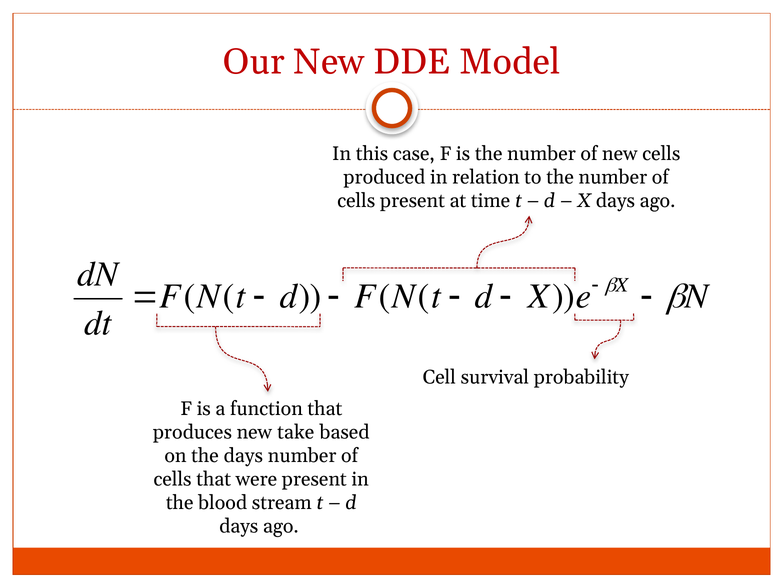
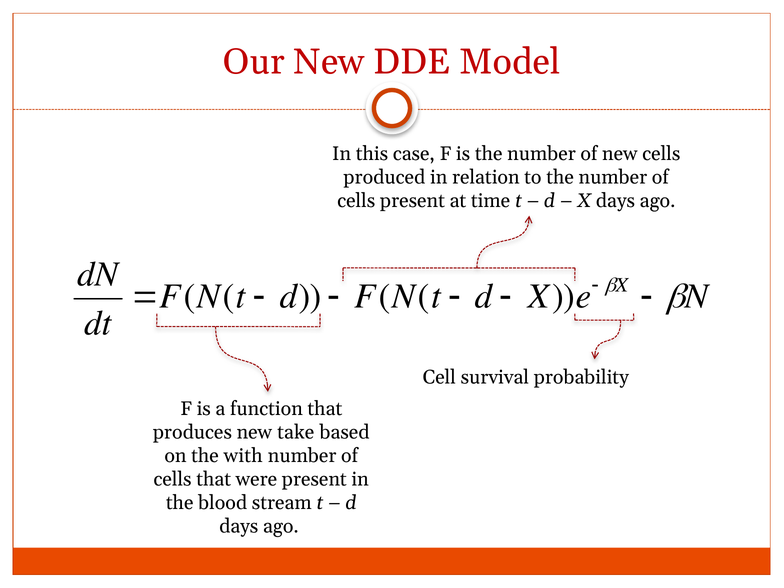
the days: days -> with
